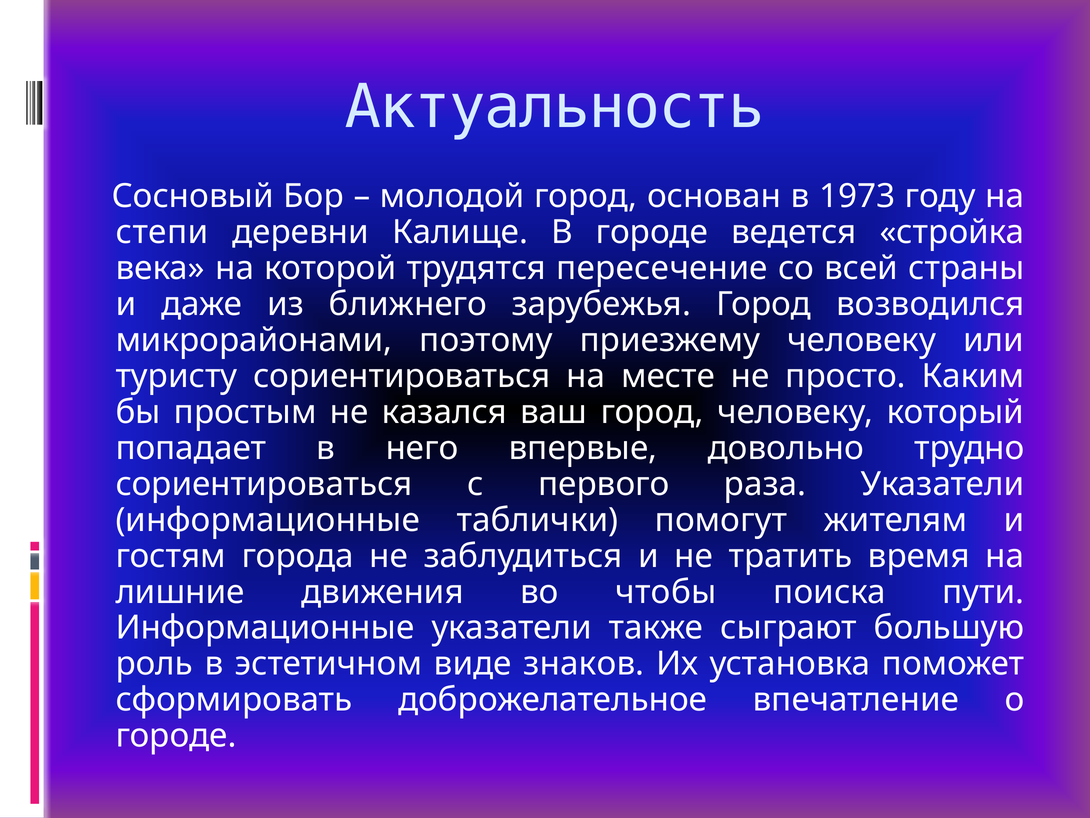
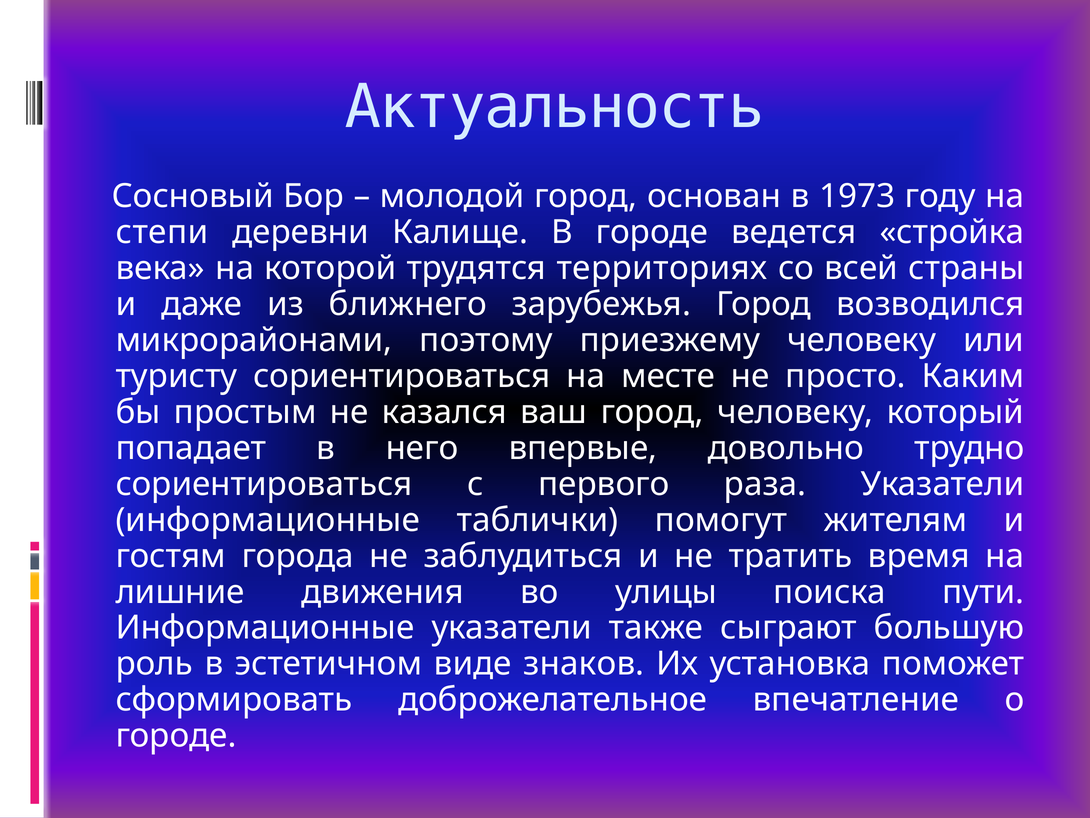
пересечение: пересечение -> территориях
чтобы: чтобы -> улицы
